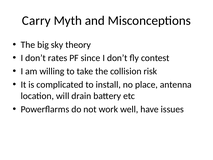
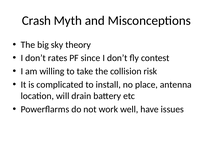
Carry: Carry -> Crash
